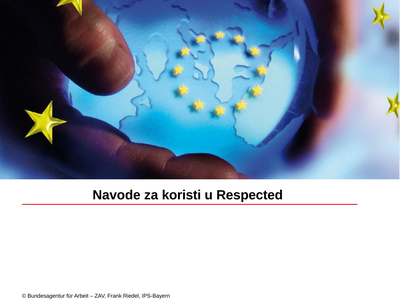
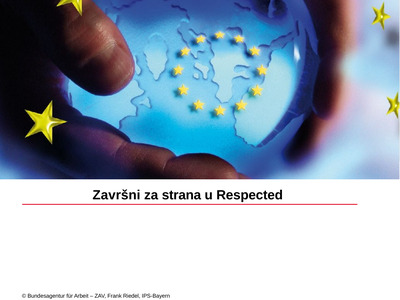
Navode: Navode -> Završni
koristi: koristi -> strana
